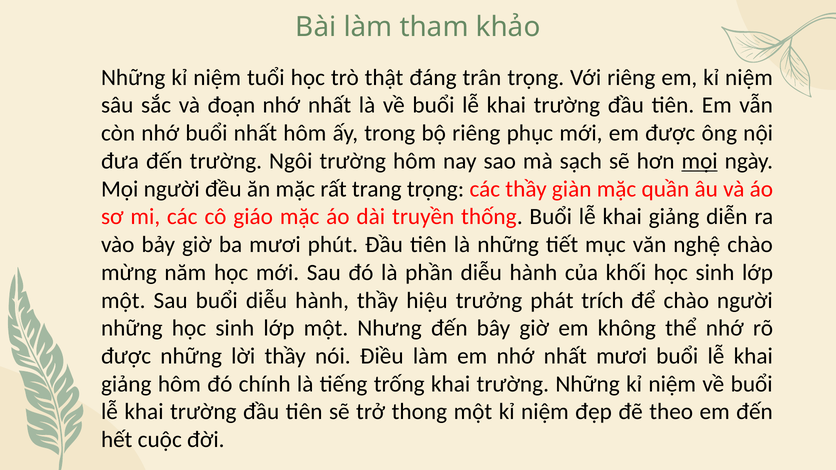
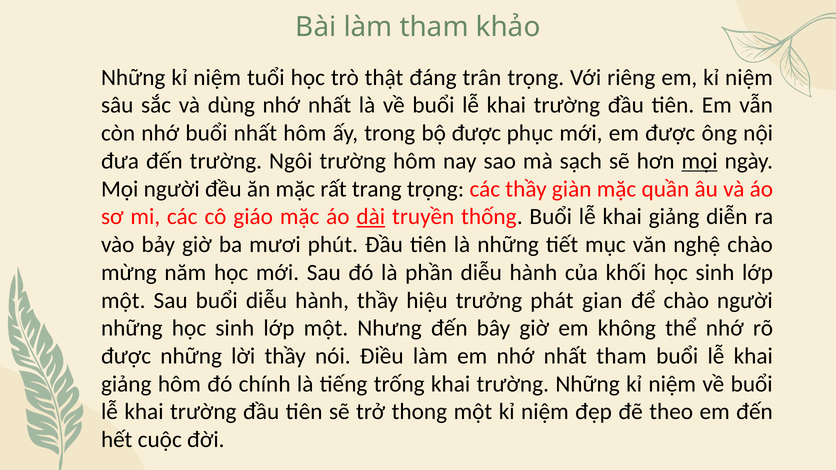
đoạn: đoạn -> dùng
bộ riêng: riêng -> được
dài underline: none -> present
trích: trích -> gian
nhất mươi: mươi -> tham
